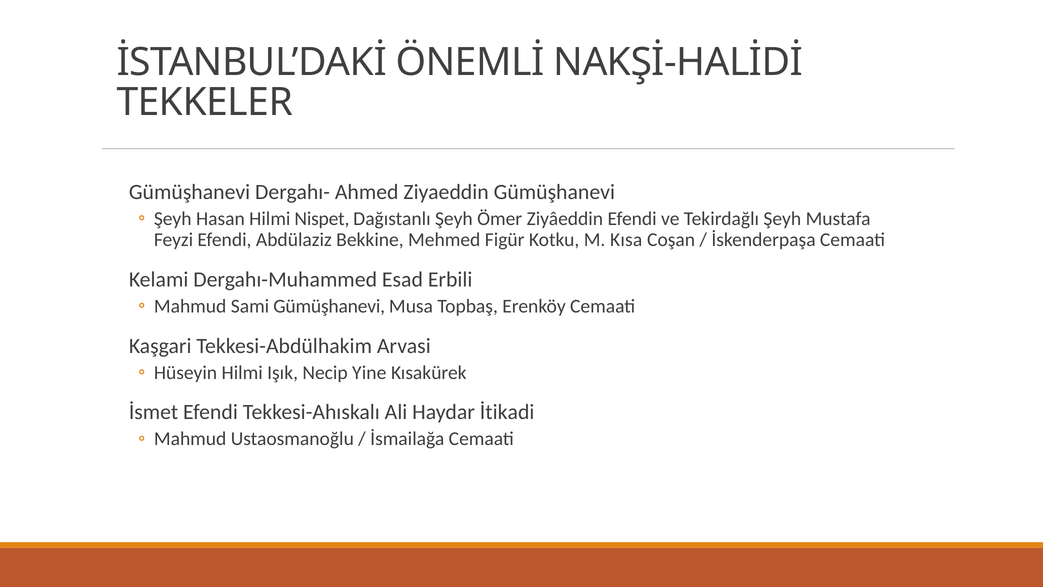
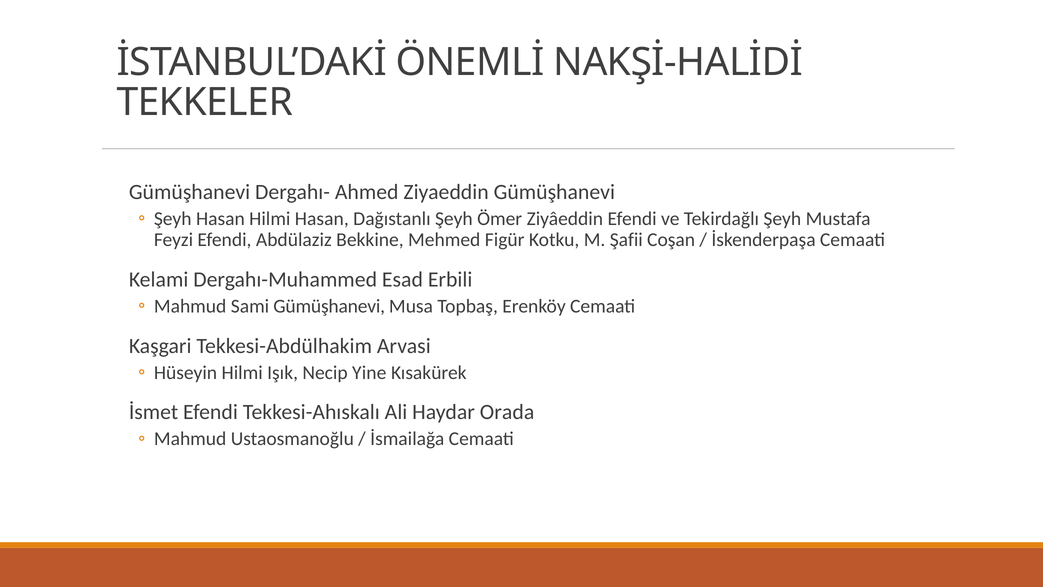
Hilmi Nispet: Nispet -> Hasan
Kısa: Kısa -> Şafii
İtikadi: İtikadi -> Orada
